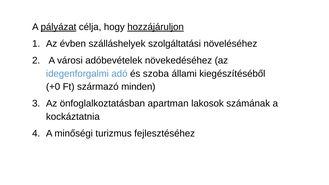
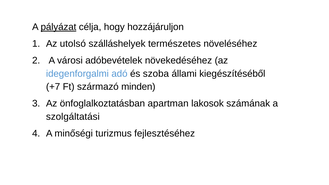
hozzájáruljon underline: present -> none
évben: évben -> utolsó
szolgáltatási: szolgáltatási -> természetes
+0: +0 -> +7
kockáztatnia: kockáztatnia -> szolgáltatási
